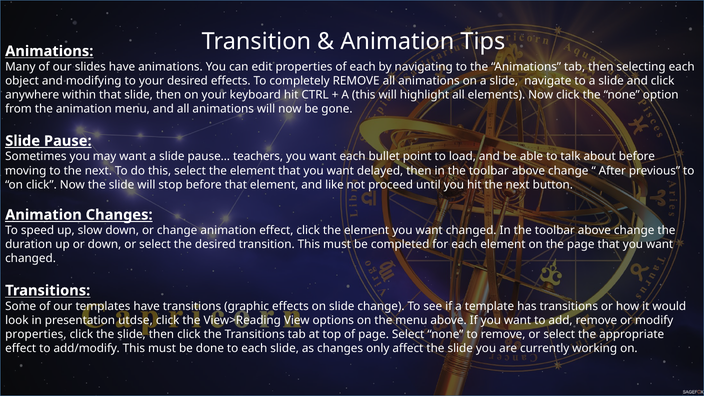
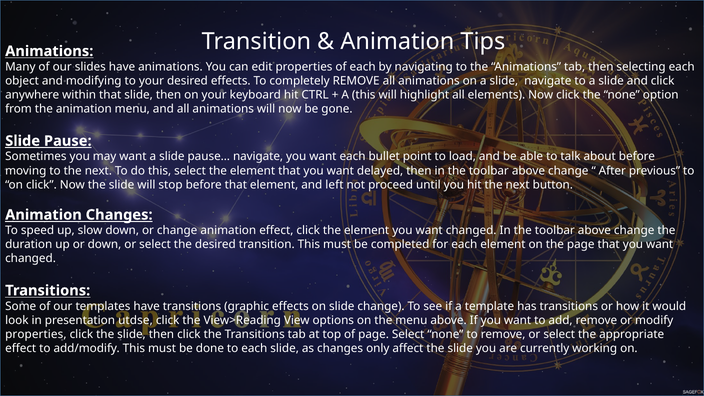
pause… teachers: teachers -> navigate
like: like -> left
